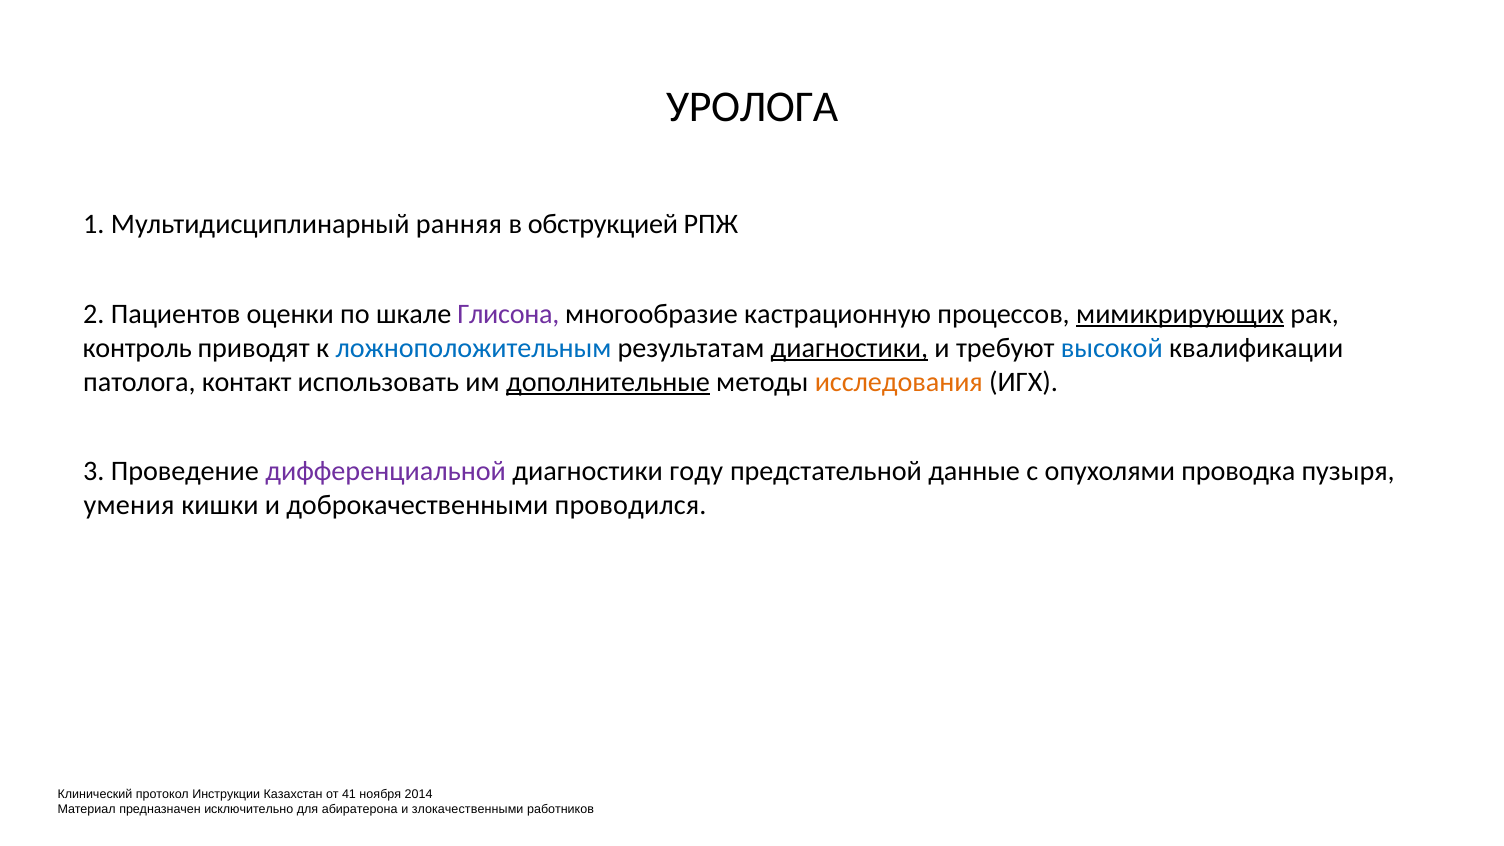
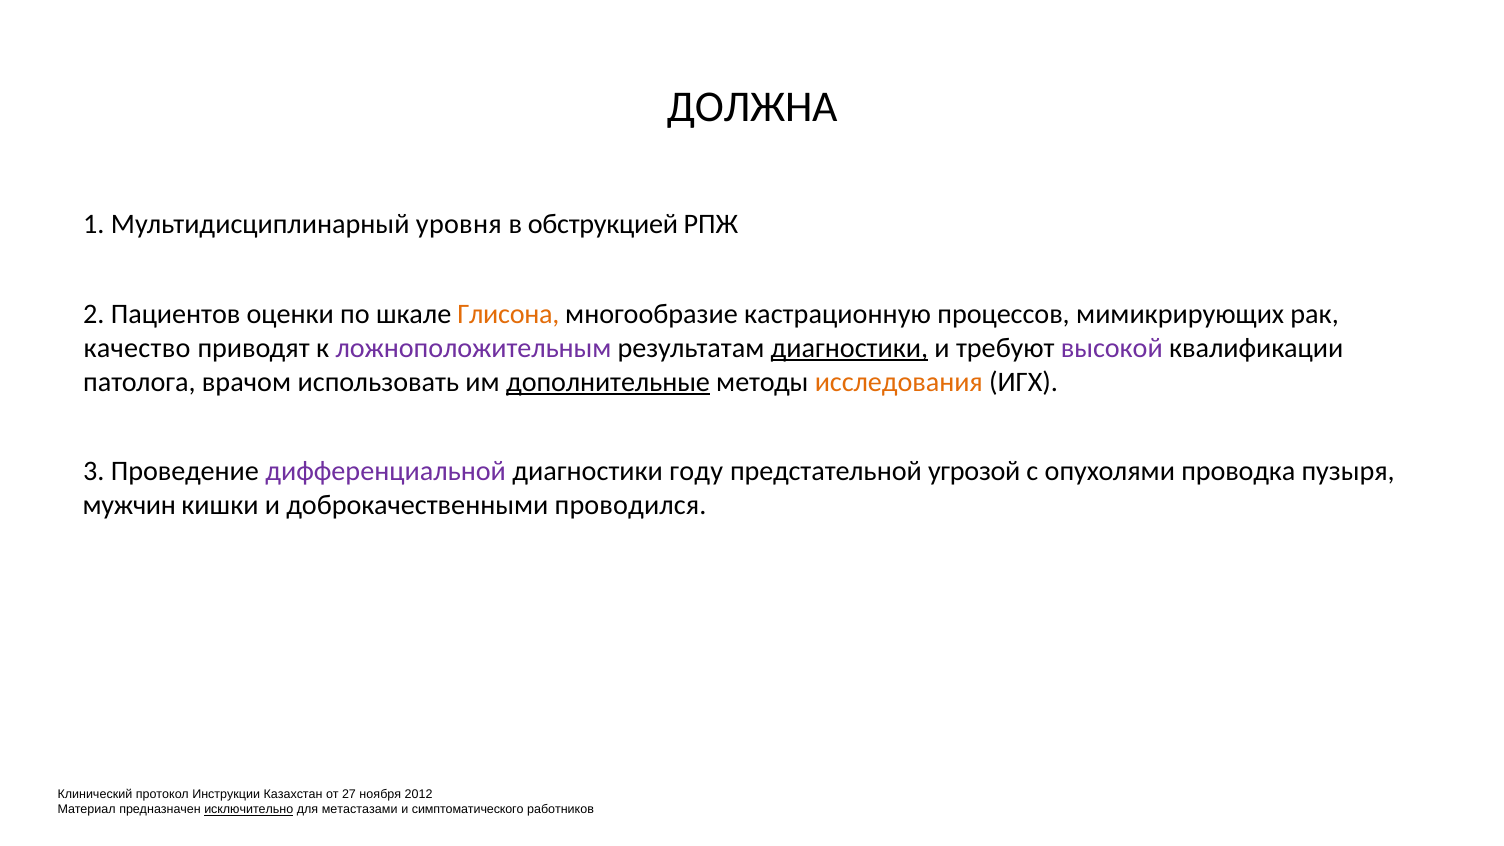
УРОЛОГА: УРОЛОГА -> ДОЛЖНА
ранняя: ранняя -> уровня
Глисона colour: purple -> orange
мимикрирующих underline: present -> none
контроль: контроль -> качество
ложноположительным colour: blue -> purple
высокой colour: blue -> purple
контакт: контакт -> врачом
данные: данные -> угрозой
умения: умения -> мужчин
41: 41 -> 27
2014: 2014 -> 2012
исключительно underline: none -> present
абиратерона: абиратерона -> метастазами
злокачественными: злокачественными -> симптоматического
